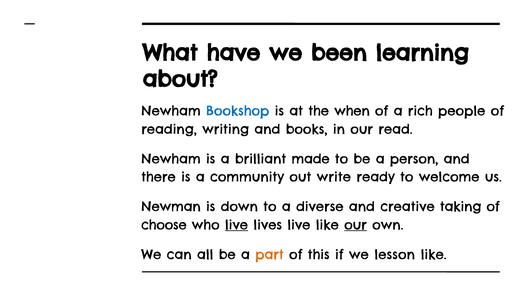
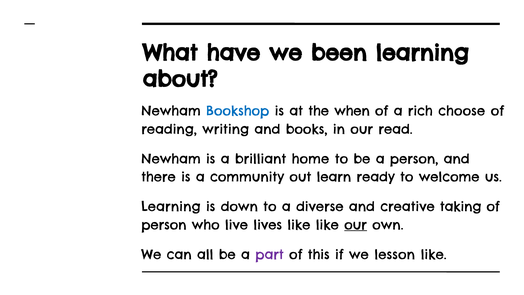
people: people -> choose
made: made -> home
write: write -> learn
Newman at (171, 207): Newman -> Learning
choose at (164, 225): choose -> person
live at (236, 225) underline: present -> none
lives live: live -> like
part colour: orange -> purple
